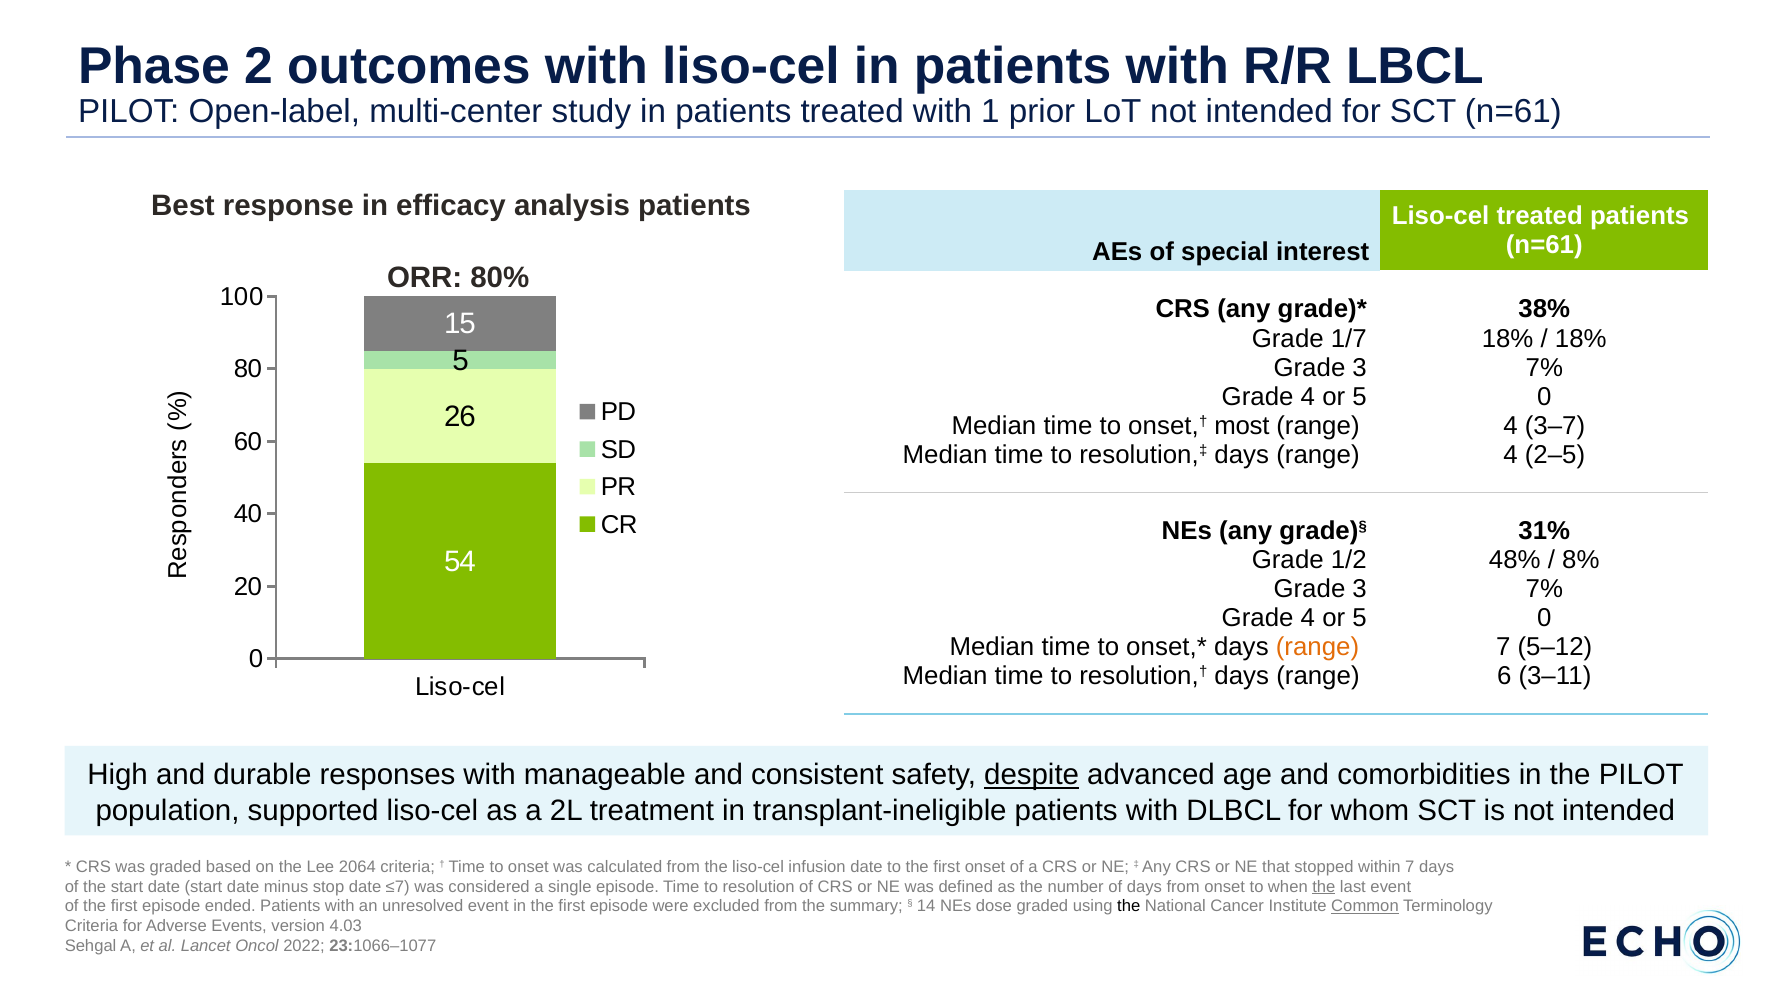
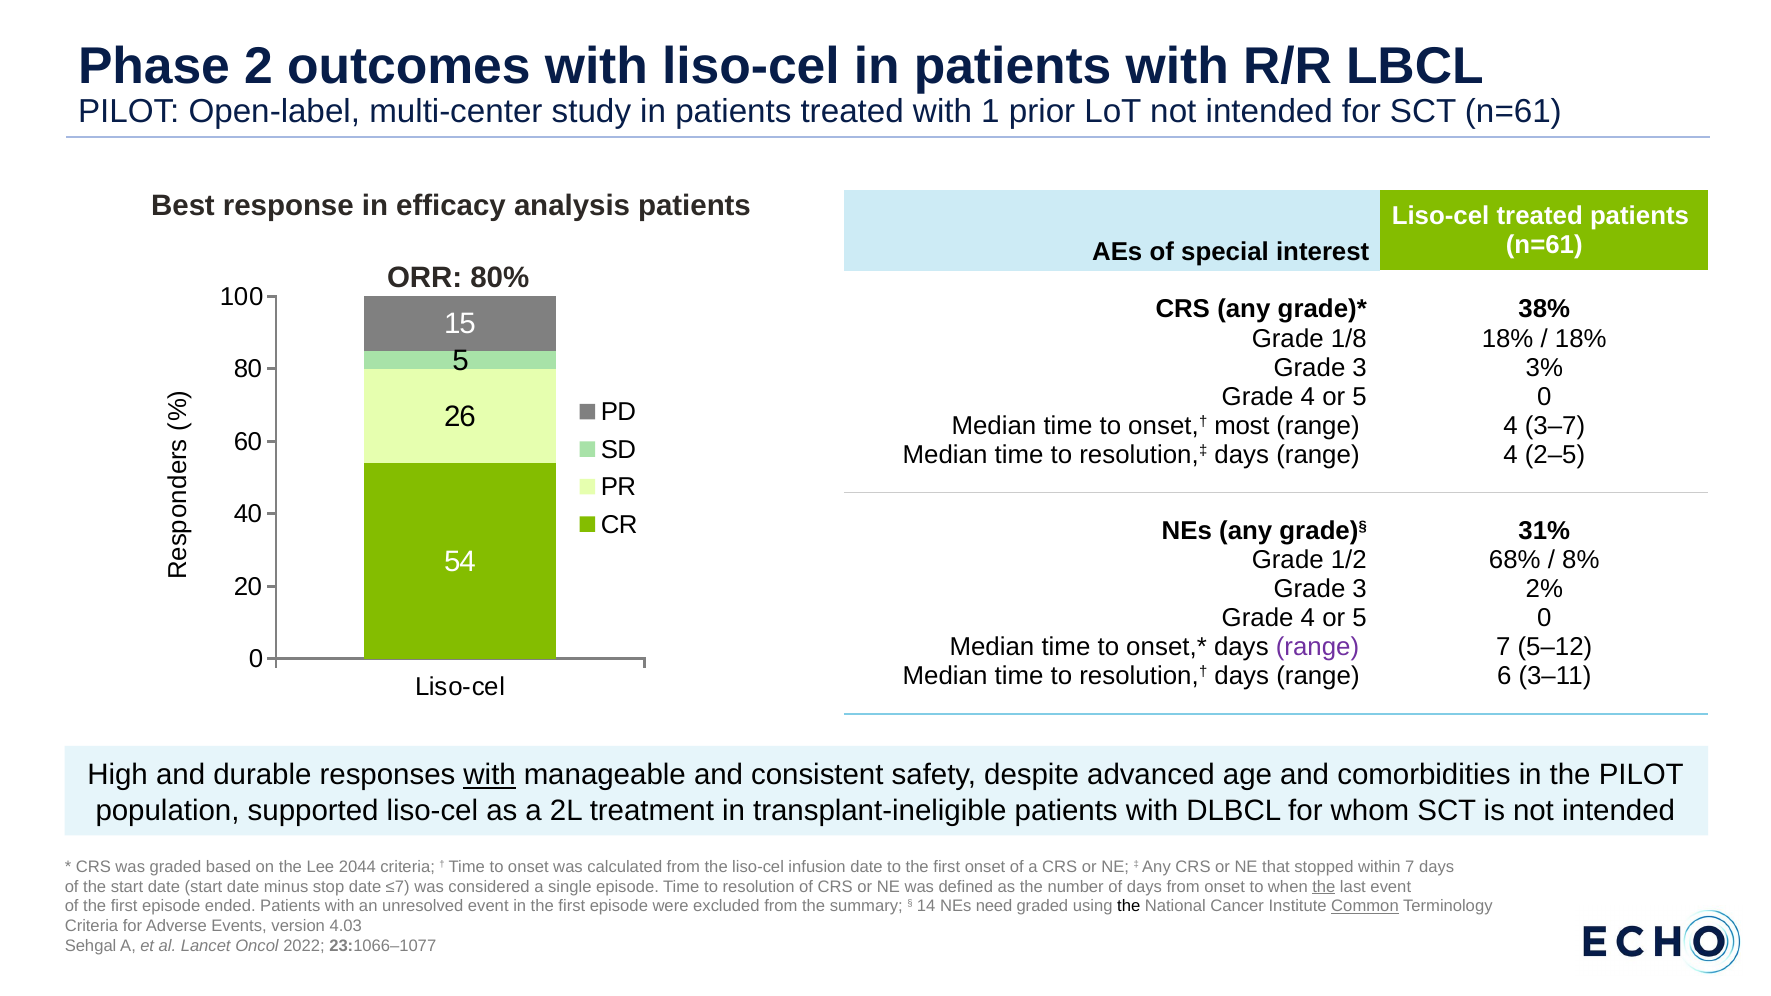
1/7: 1/7 -> 1/8
7% at (1544, 368): 7% -> 3%
48%: 48% -> 68%
7% at (1544, 589): 7% -> 2%
range at (1318, 647) colour: orange -> purple
with at (490, 775) underline: none -> present
despite underline: present -> none
2064: 2064 -> 2044
dose: dose -> need
